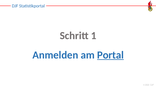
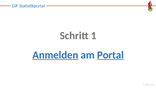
Anmelden underline: none -> present
